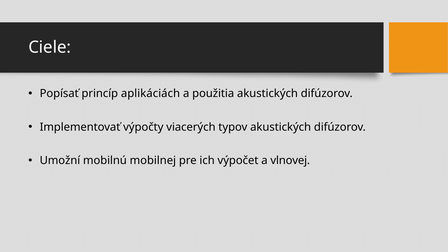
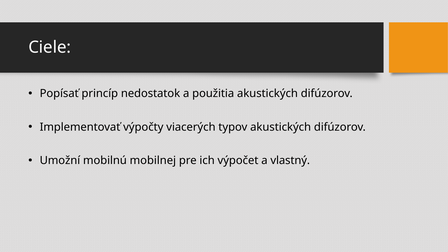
aplikáciách: aplikáciách -> nedostatok
vlnovej: vlnovej -> vlastný
